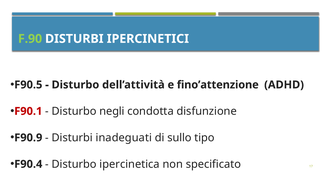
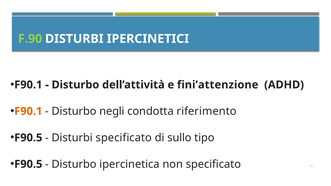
F90.5 at (28, 85): F90.5 -> F90.1
fino’attenzione: fino’attenzione -> fini’attenzione
F90.1 at (28, 111) colour: red -> orange
disfunzione: disfunzione -> riferimento
F90.9 at (28, 138): F90.9 -> F90.5
Disturbi inadeguati: inadeguati -> specificato
F90.4 at (28, 164): F90.4 -> F90.5
